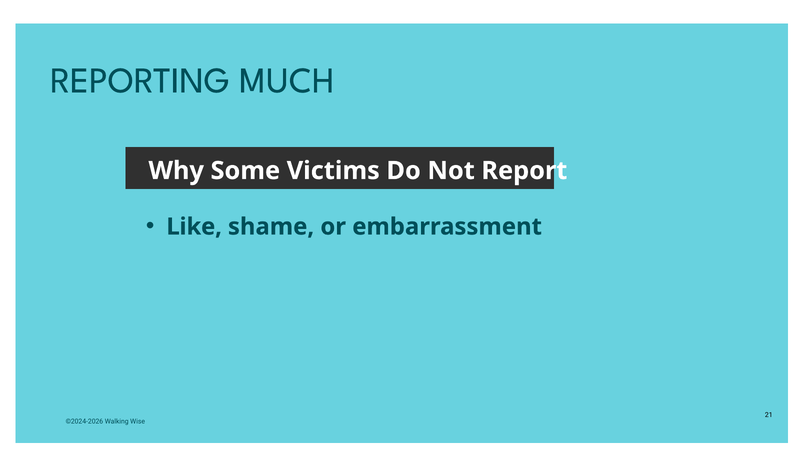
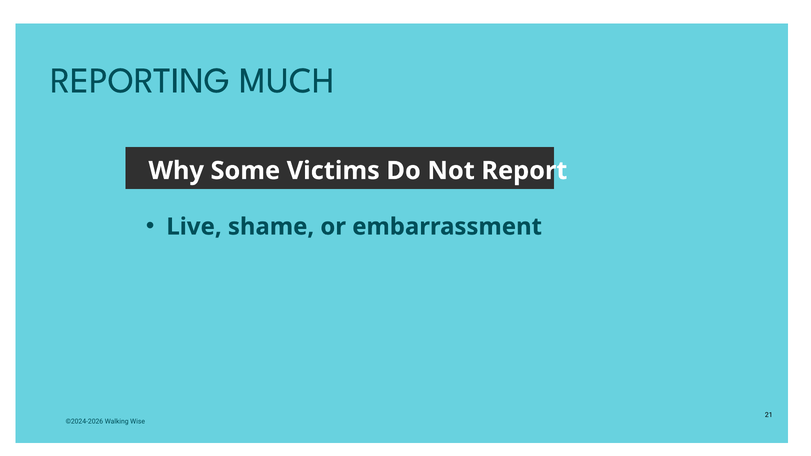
Like: Like -> Live
